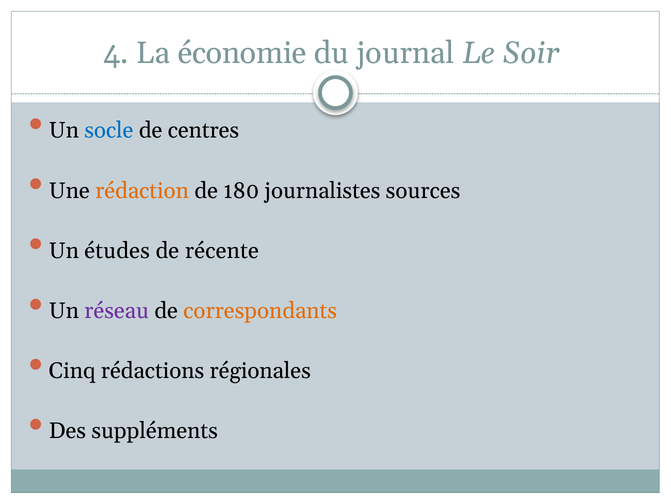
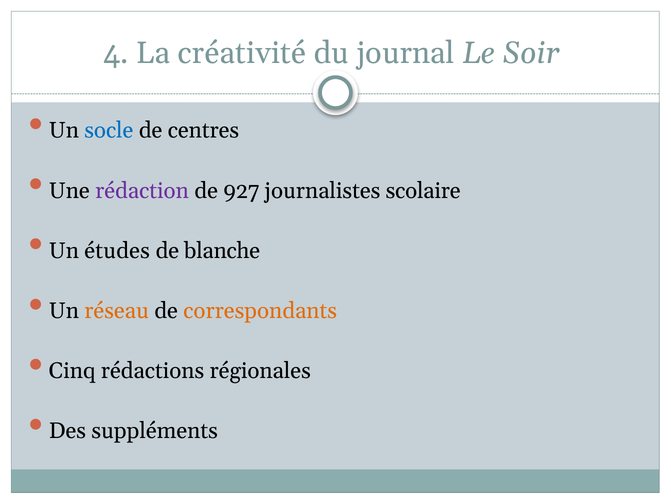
économie: économie -> créativité
rédaction colour: orange -> purple
180: 180 -> 927
sources: sources -> scolaire
récente: récente -> blanche
réseau colour: purple -> orange
